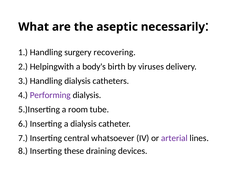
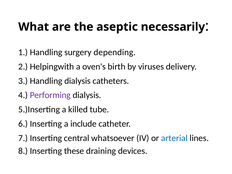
recovering: recovering -> depending
body's: body's -> oven's
room: room -> killed
a dialysis: dialysis -> include
arterial colour: purple -> blue
